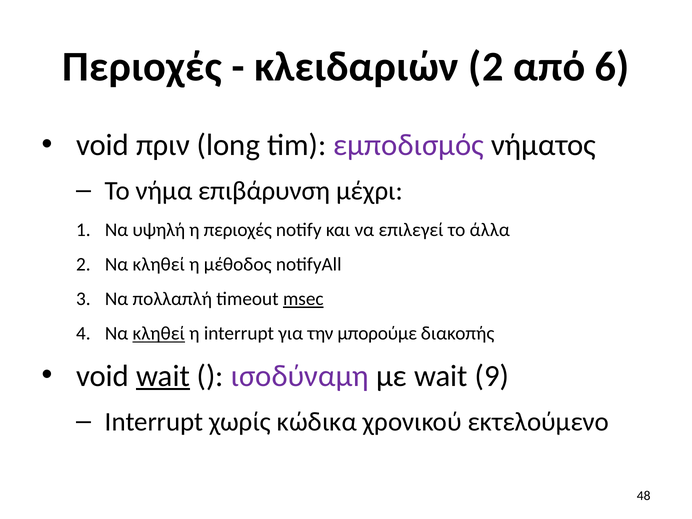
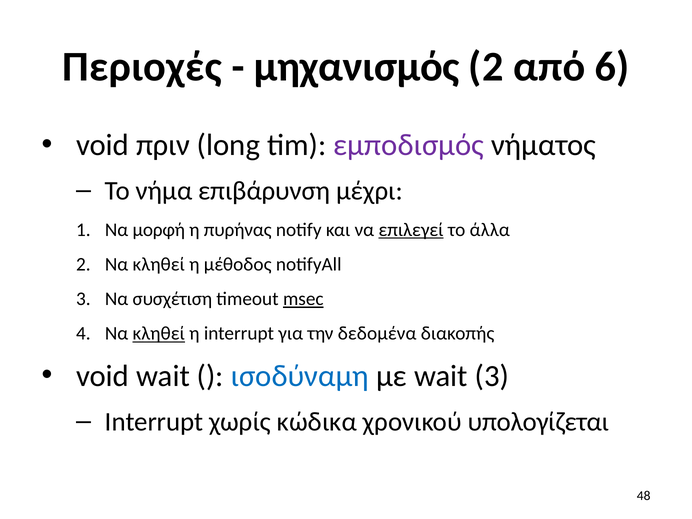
κλειδαριών: κλειδαριών -> μηχανισμός
υψηλή: υψηλή -> μορφή
η περιοχές: περιοχές -> πυρήνας
επιλεγεί underline: none -> present
πολλαπλή: πολλαπλή -> συσχέτιση
μπορούμε: μπορούμε -> δεδομένα
wait at (163, 376) underline: present -> none
ισοδύναμη colour: purple -> blue
wait 9: 9 -> 3
εκτελούμενο: εκτελούμενο -> υπολογίζεται
